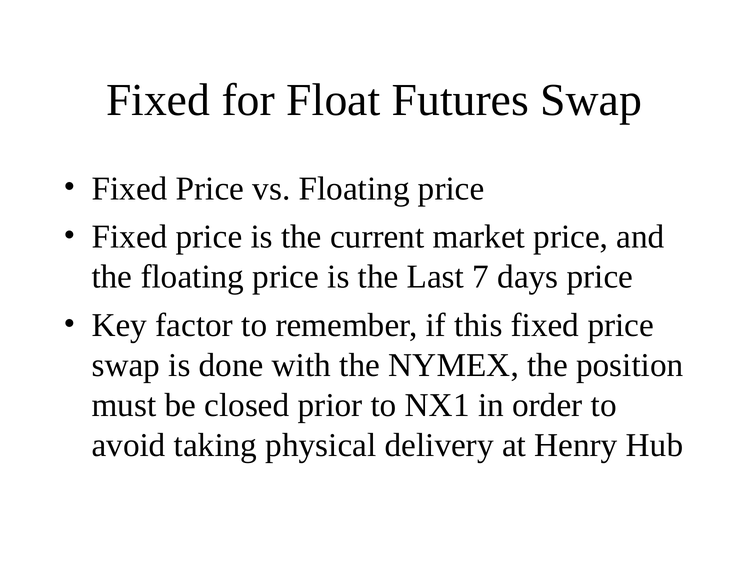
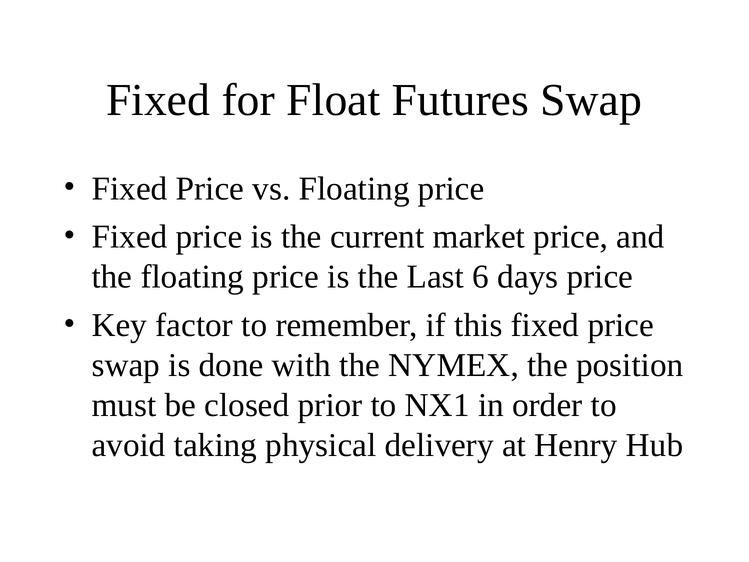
7: 7 -> 6
